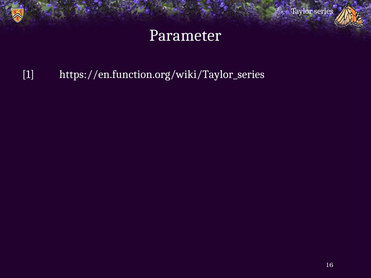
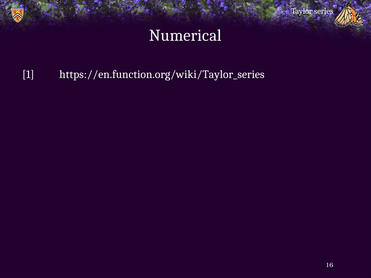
Parameter: Parameter -> Numerical
